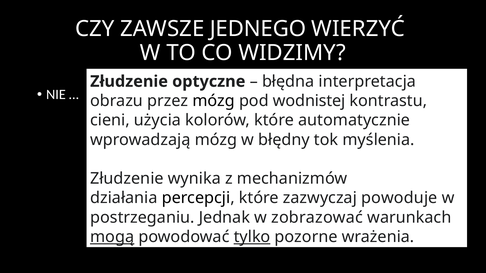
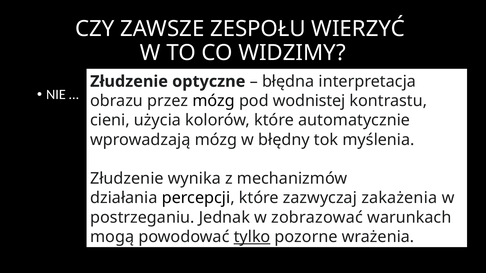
JEDNEGO: JEDNEGO -> ZESPOŁU
powoduje: powoduje -> zakażenia
mogą underline: present -> none
